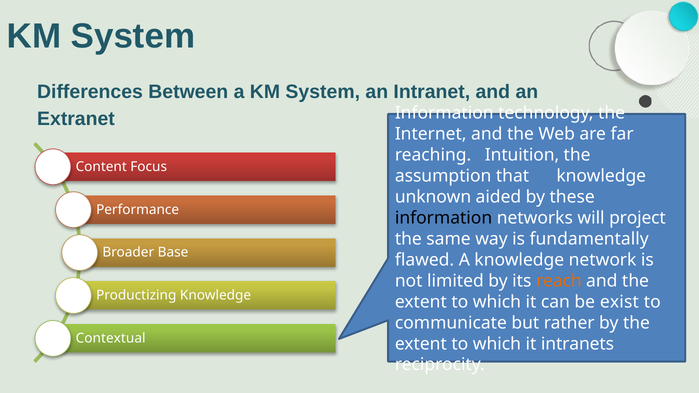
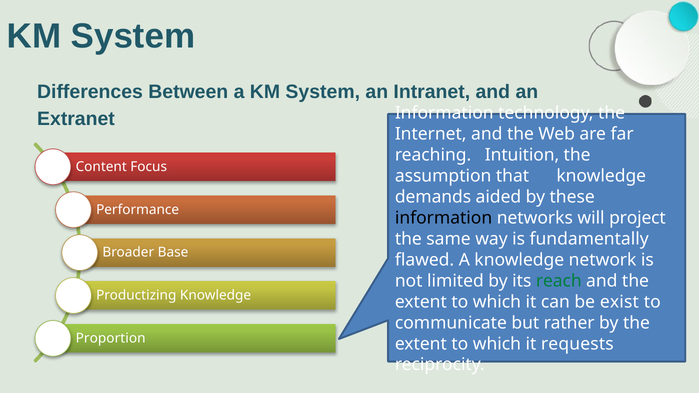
unknown: unknown -> demands
reach colour: orange -> green
Contextual: Contextual -> Proportion
intranets: intranets -> requests
